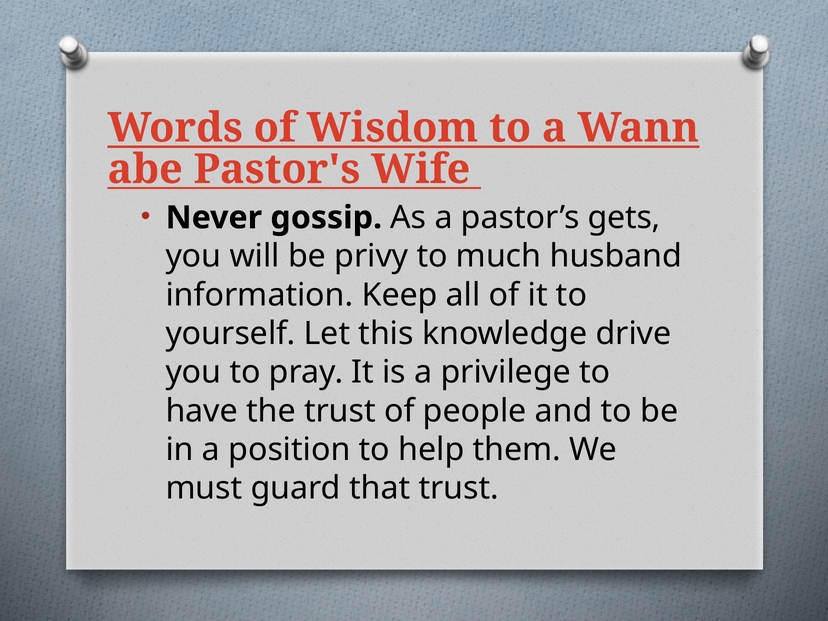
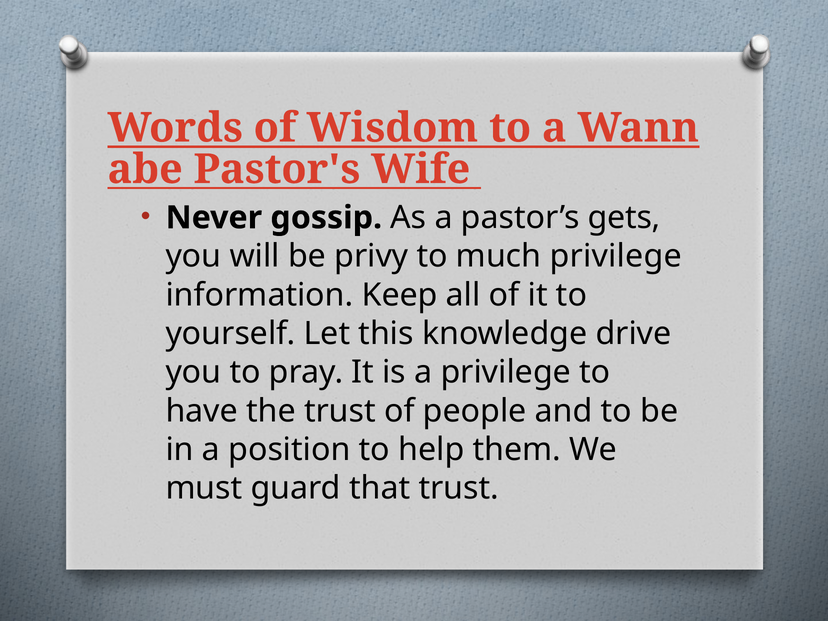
much husband: husband -> privilege
